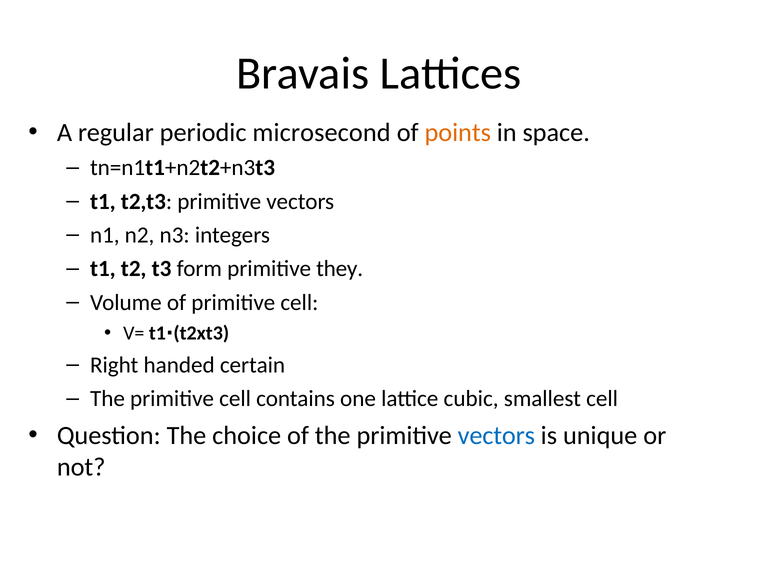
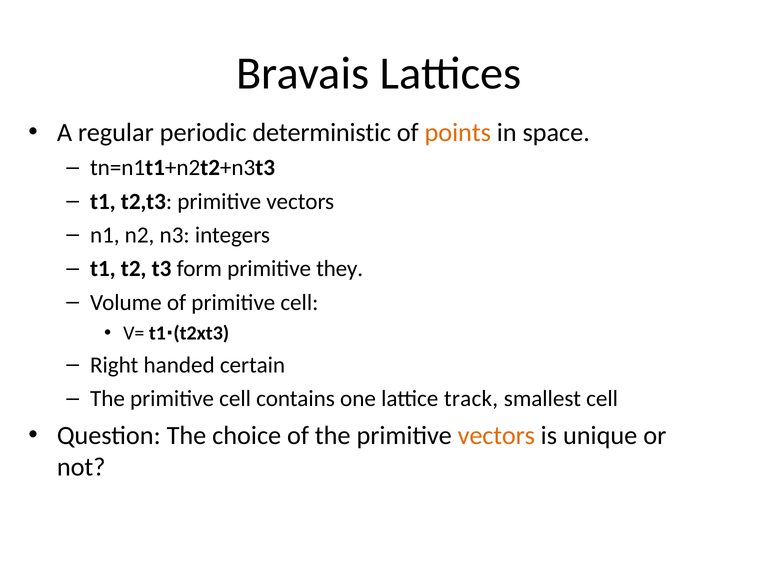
microsecond: microsecond -> deterministic
cubic: cubic -> track
vectors at (496, 436) colour: blue -> orange
